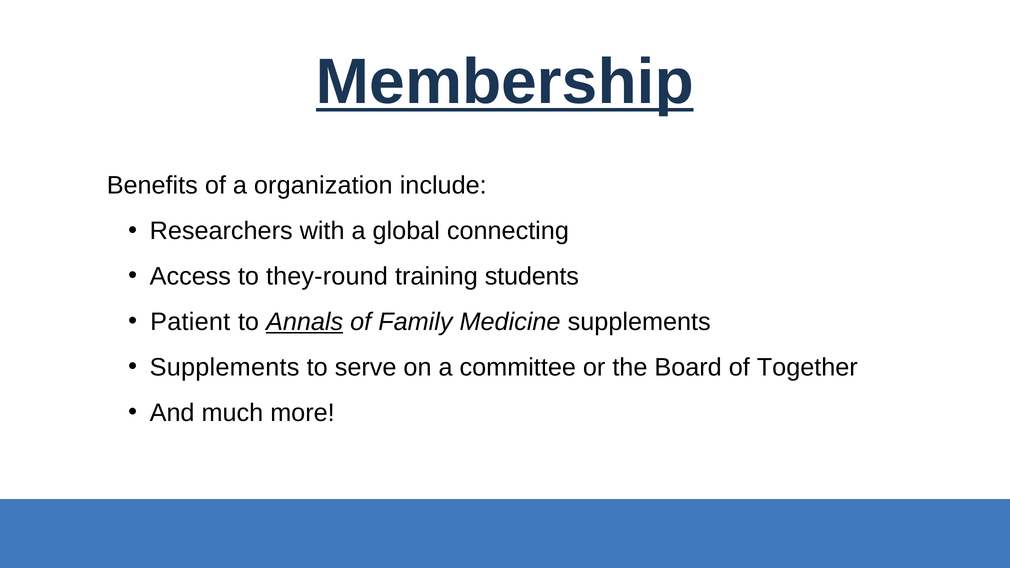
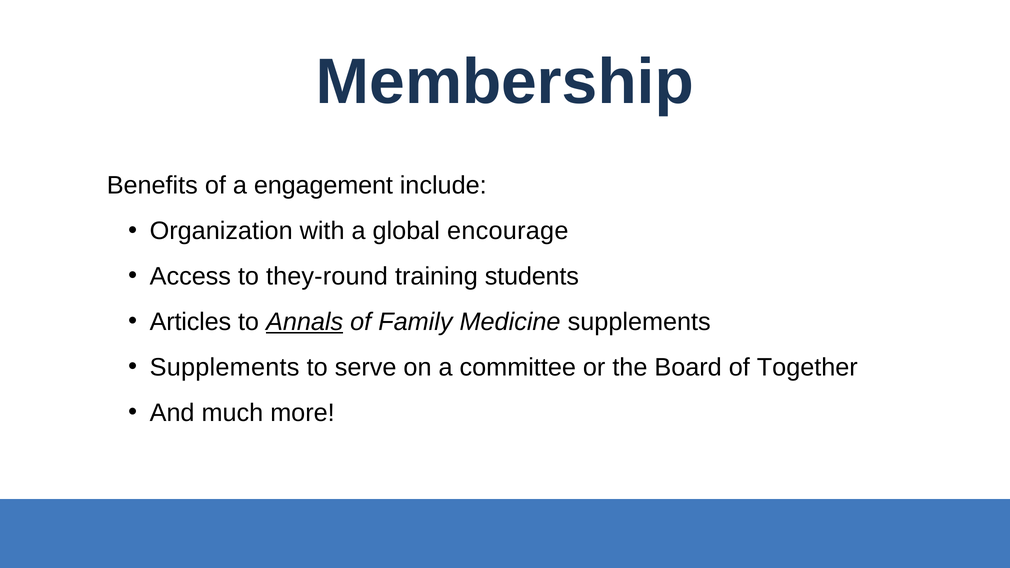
Membership underline: present -> none
organization: organization -> engagement
Researchers: Researchers -> Organization
connecting: connecting -> encourage
Patient: Patient -> Articles
